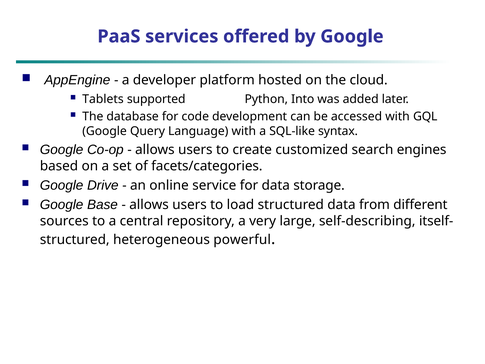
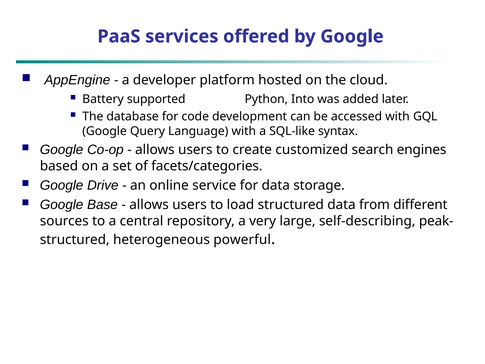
Tablets: Tablets -> Battery
itself-: itself- -> peak-
